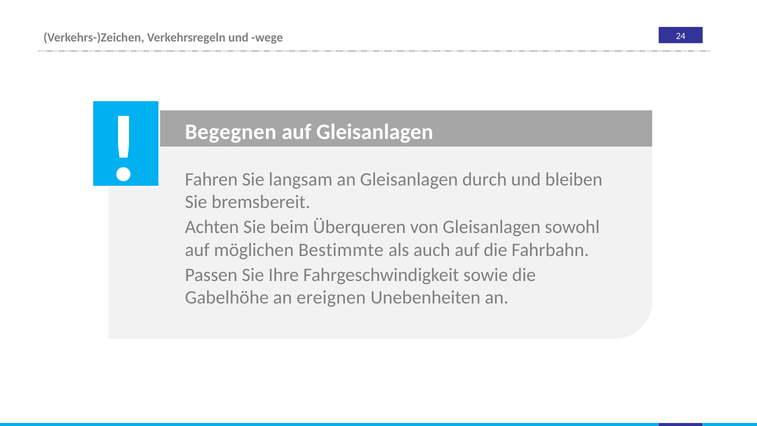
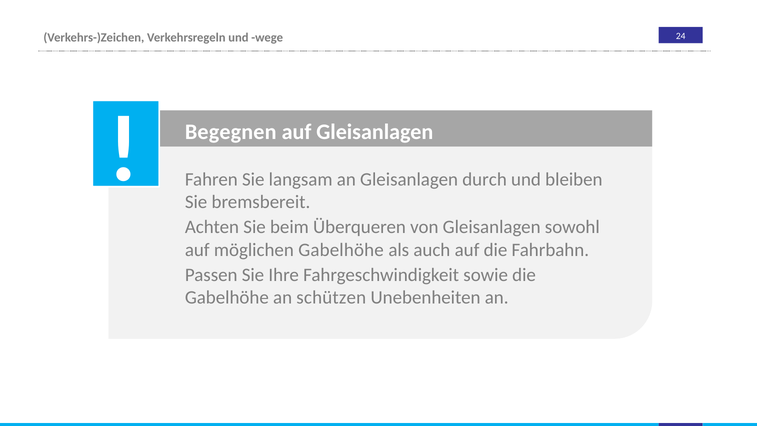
möglichen Bestimmte: Bestimmte -> Gabelhöhe
ereignen: ereignen -> schützen
